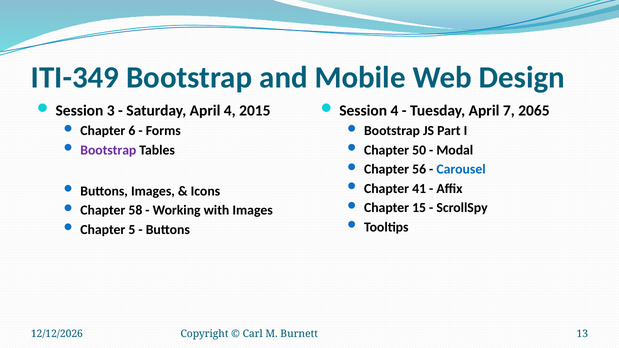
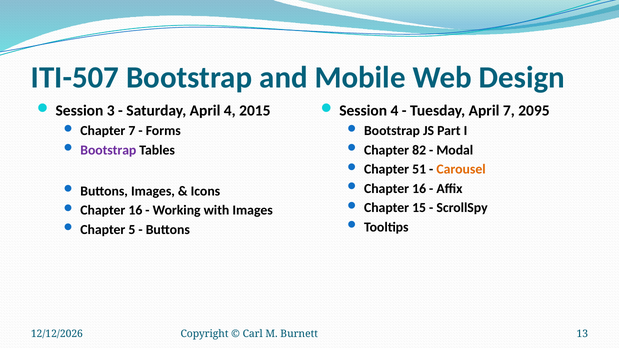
ITI-349: ITI-349 -> ITI-507
2065: 2065 -> 2095
Chapter 6: 6 -> 7
50: 50 -> 82
56: 56 -> 51
Carousel colour: blue -> orange
41 at (419, 189): 41 -> 16
58 at (135, 210): 58 -> 16
